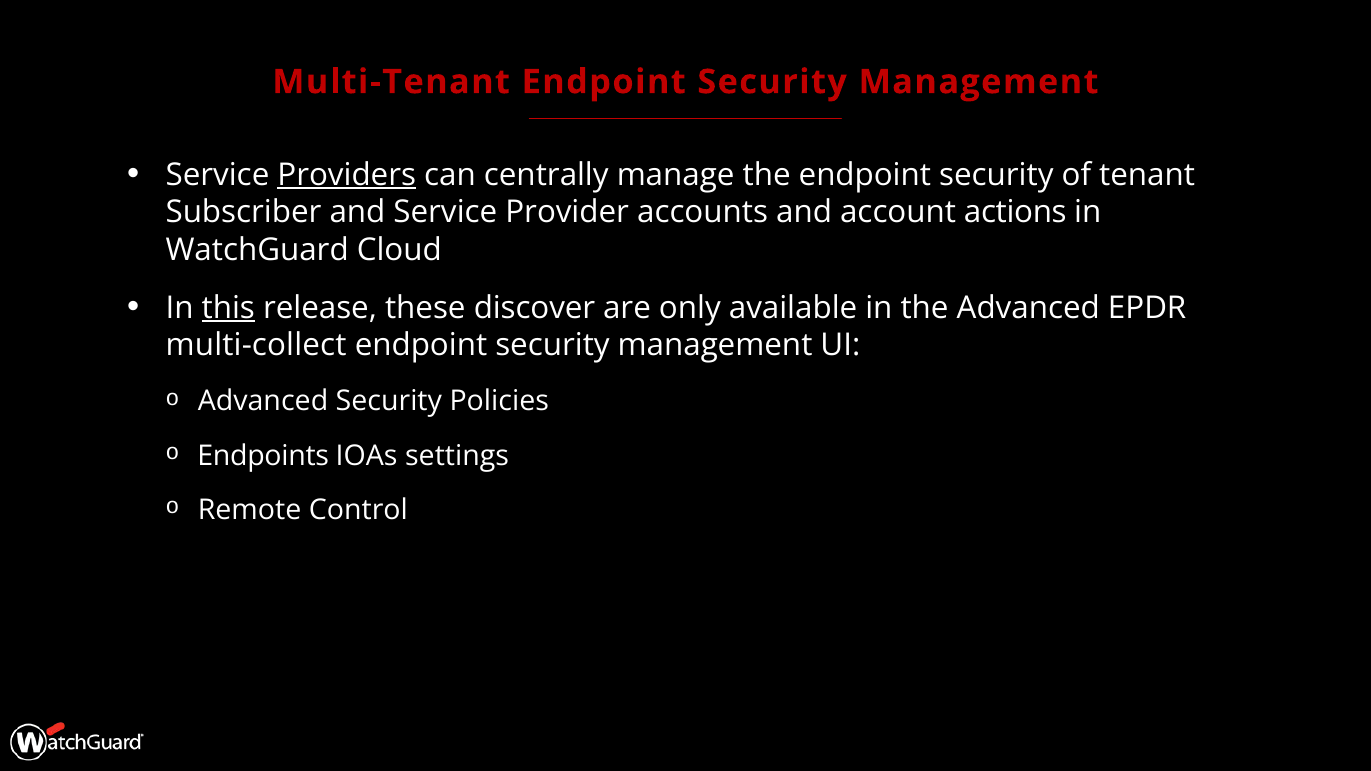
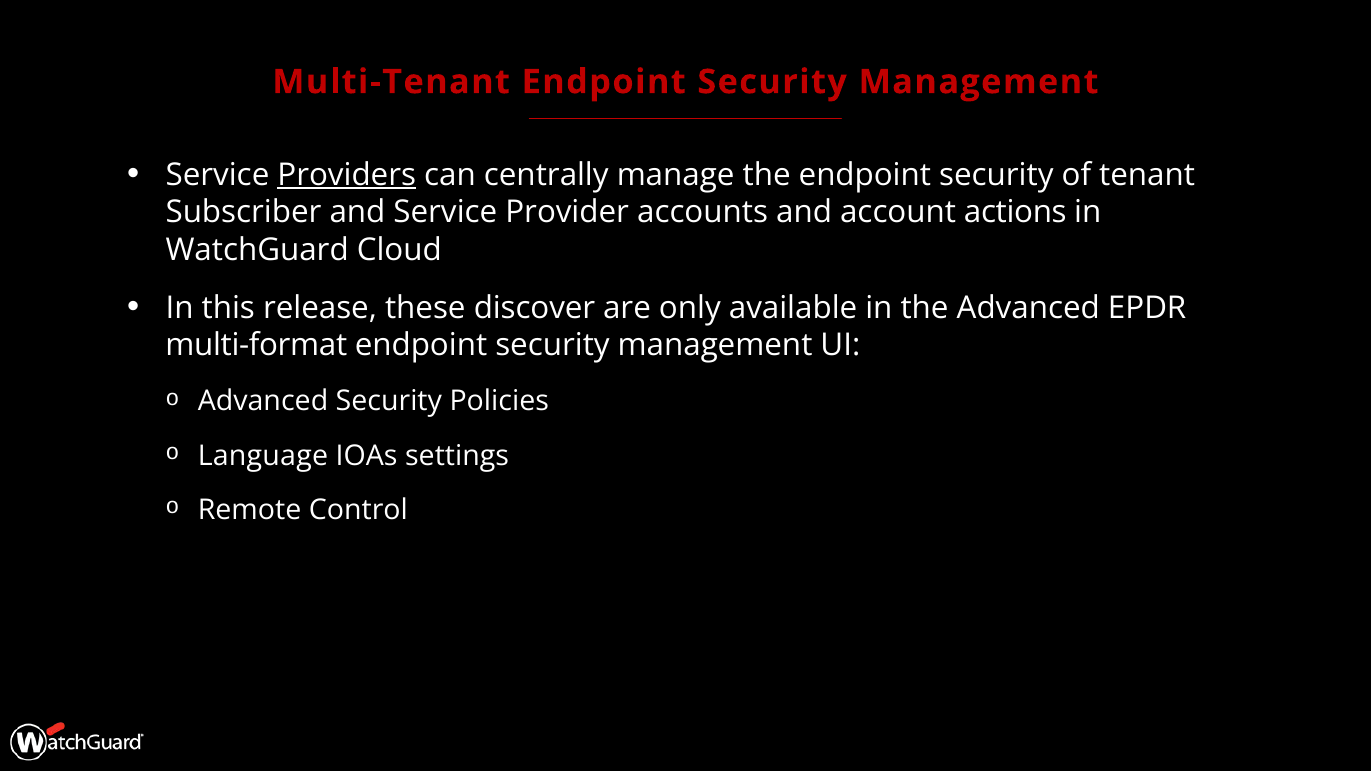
this underline: present -> none
multi-collect: multi-collect -> multi-format
Endpoints: Endpoints -> Language
